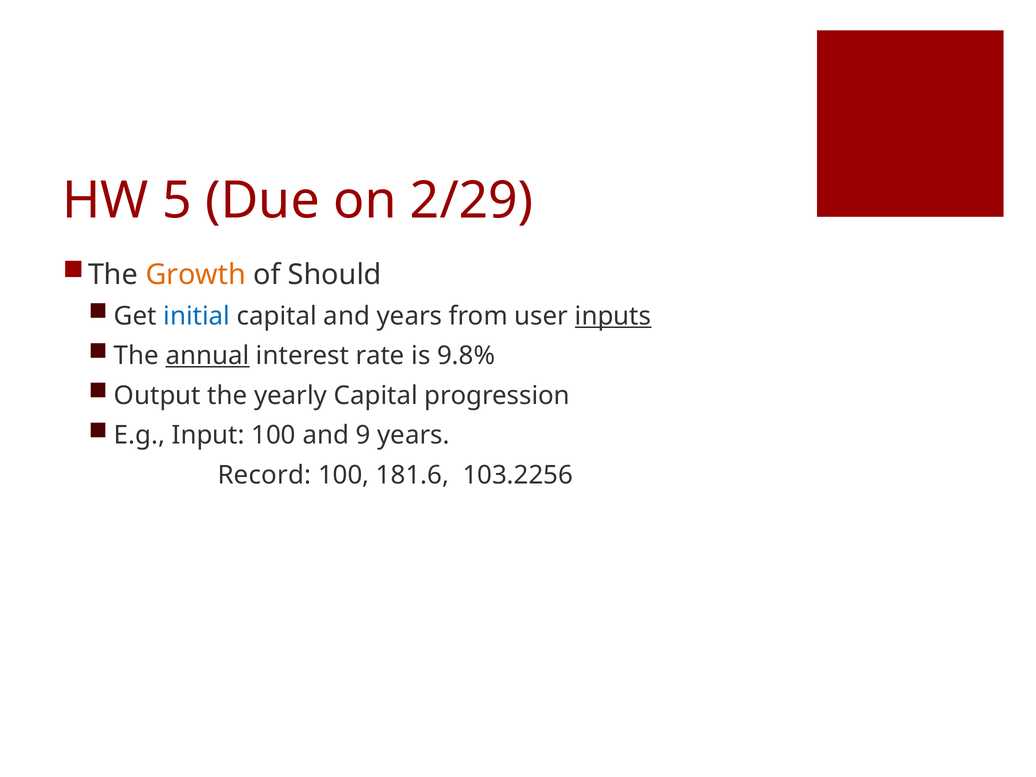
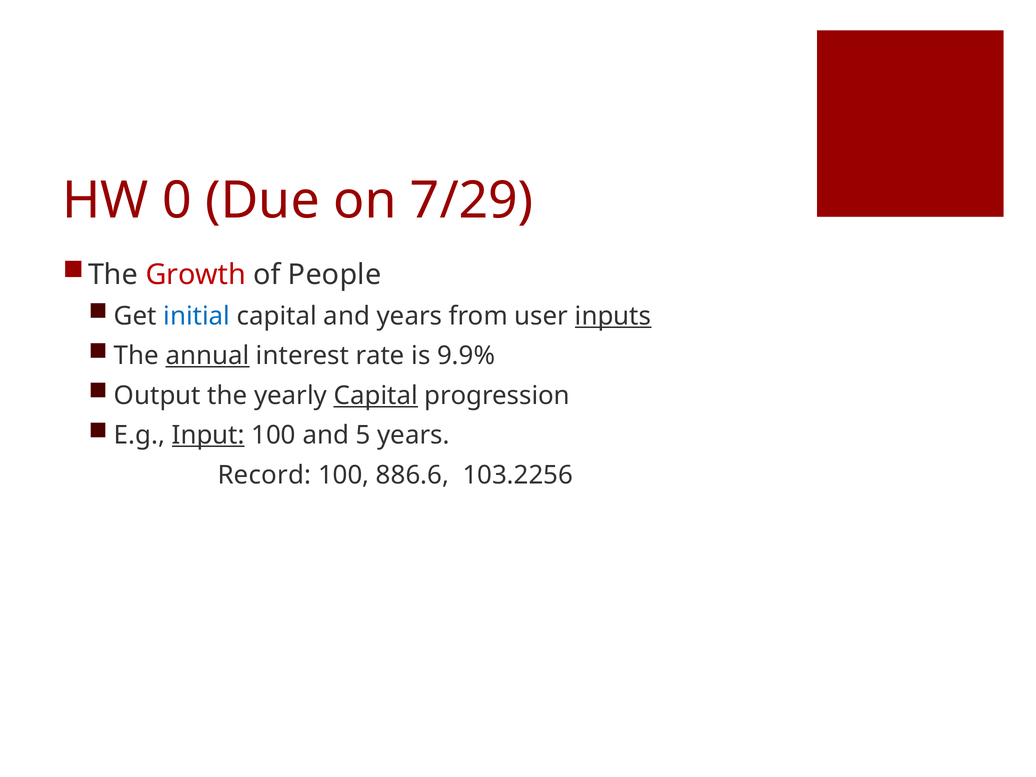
5: 5 -> 0
2/29: 2/29 -> 7/29
Growth colour: orange -> red
Should: Should -> People
9.8%: 9.8% -> 9.9%
Capital at (376, 396) underline: none -> present
Input underline: none -> present
9: 9 -> 5
181.6: 181.6 -> 886.6
